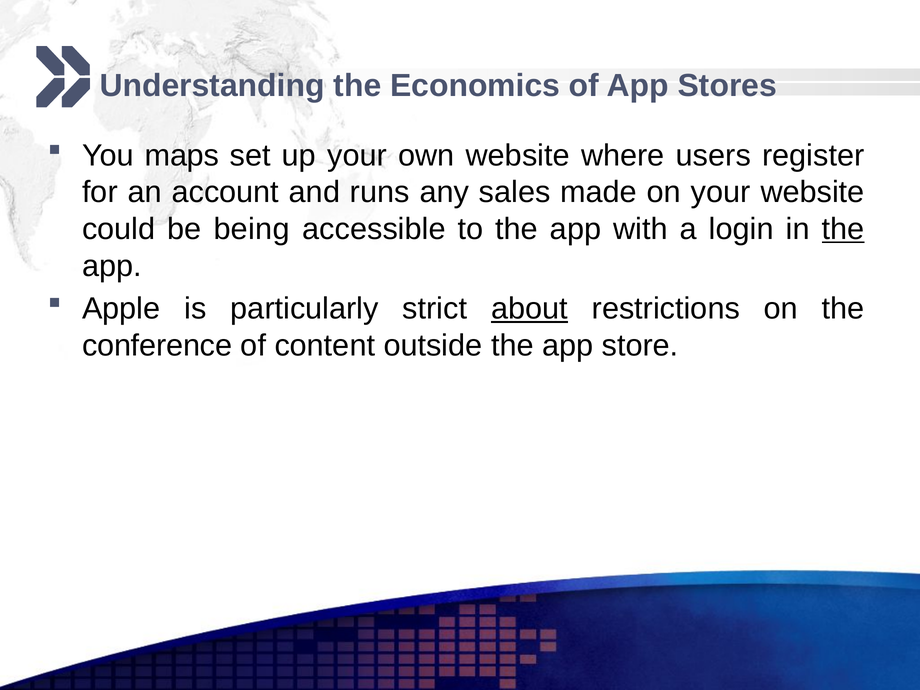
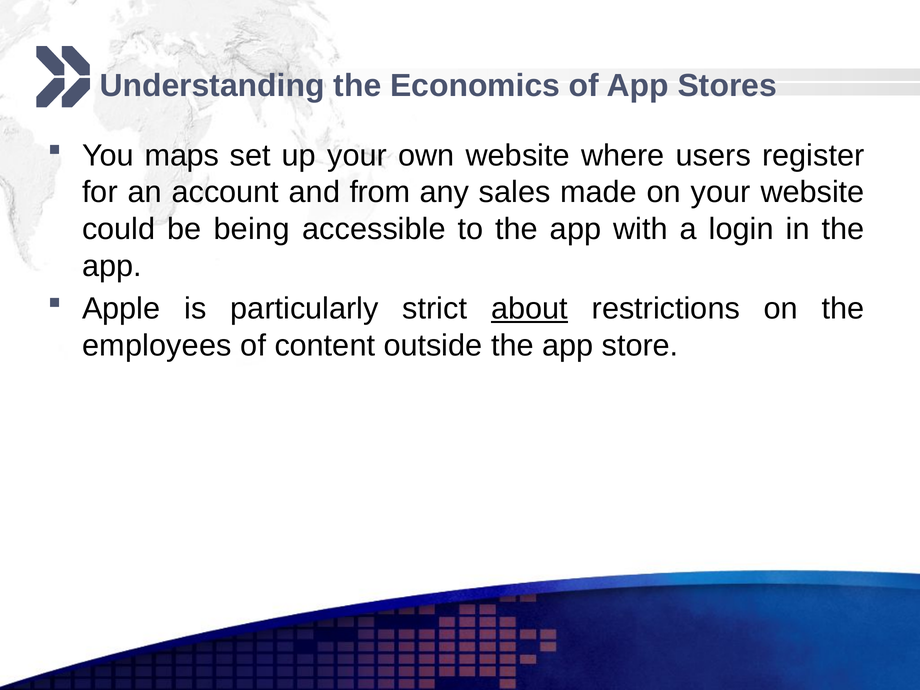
runs: runs -> from
the at (843, 229) underline: present -> none
conference: conference -> employees
